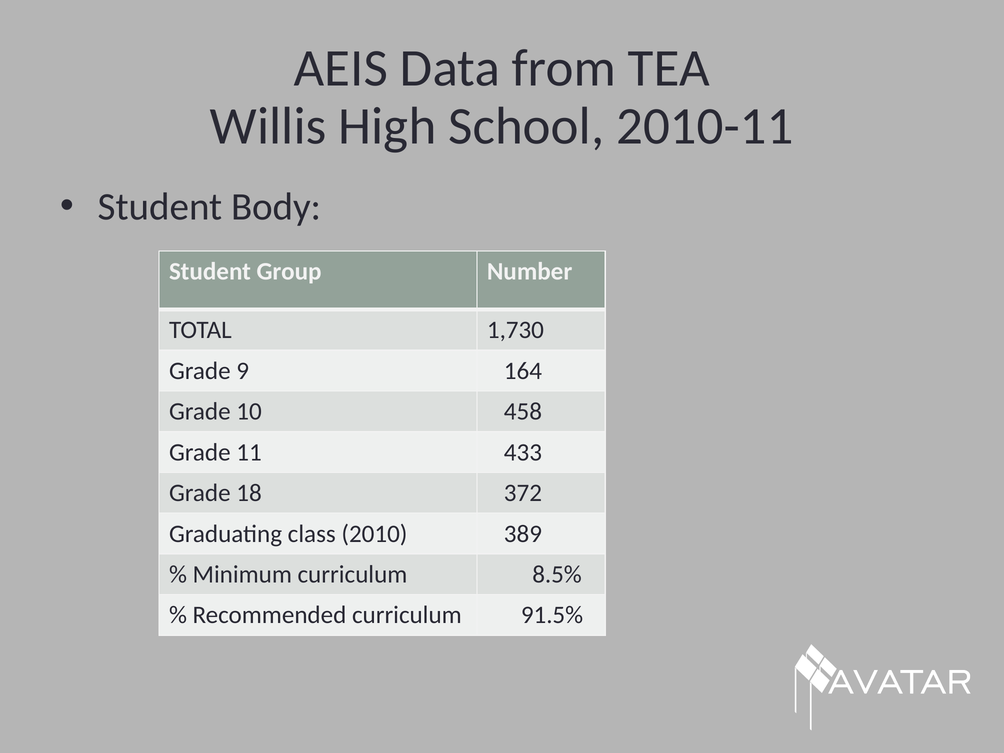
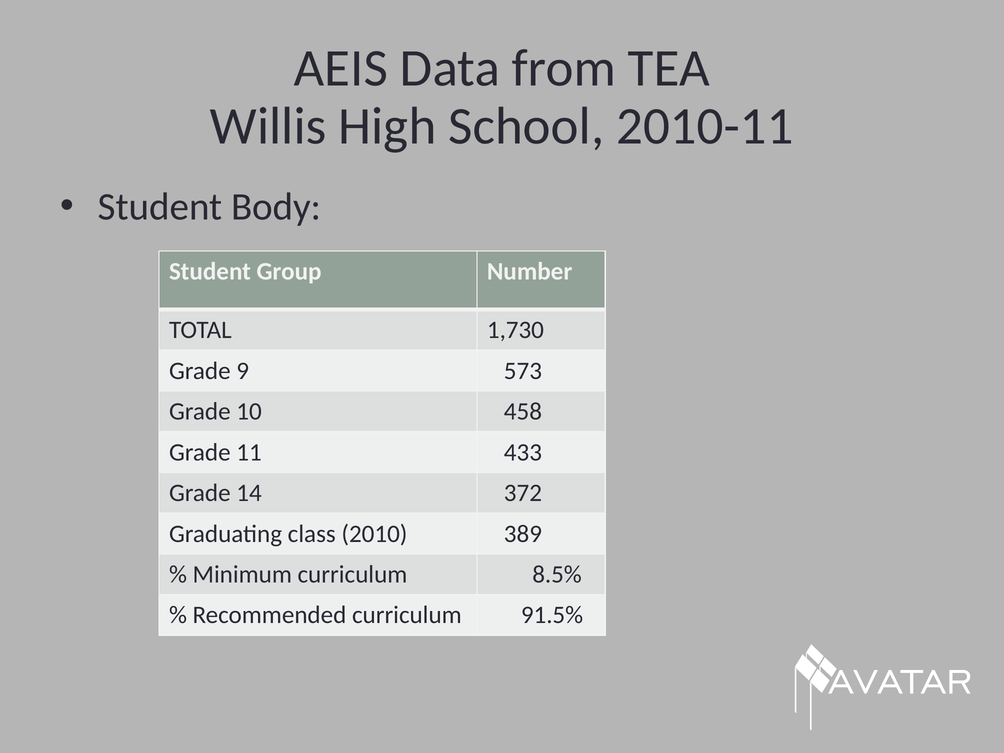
164: 164 -> 573
18: 18 -> 14
